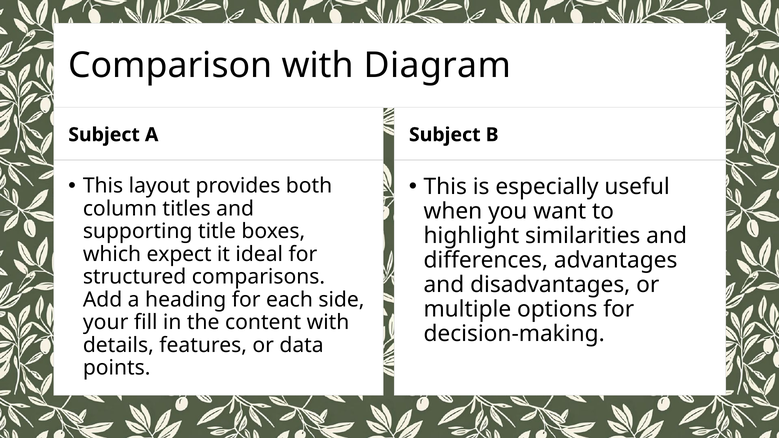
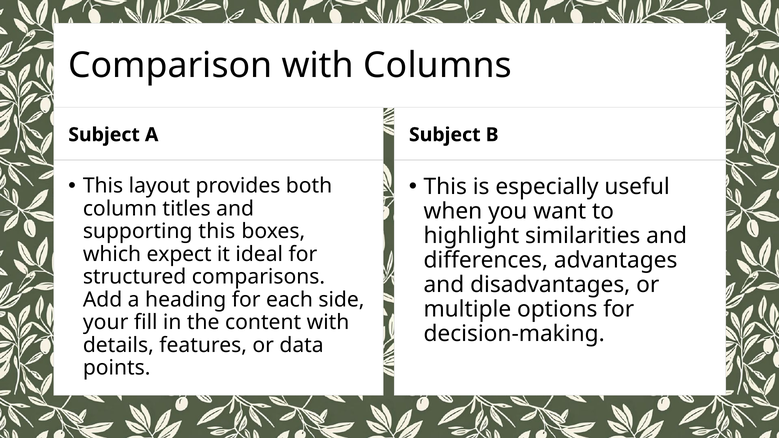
Diagram: Diagram -> Columns
supporting title: title -> this
